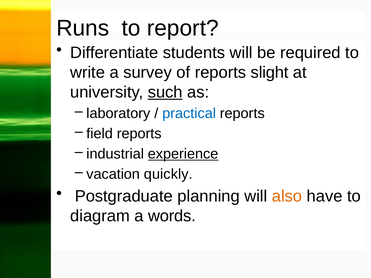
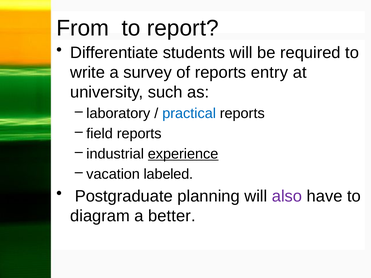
Runs: Runs -> From
slight: slight -> entry
such underline: present -> none
quickly: quickly -> labeled
also colour: orange -> purple
words: words -> better
